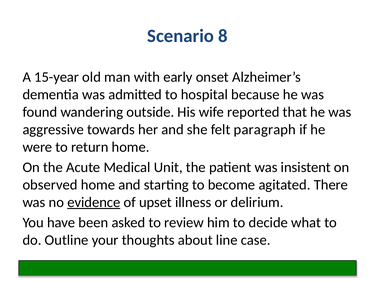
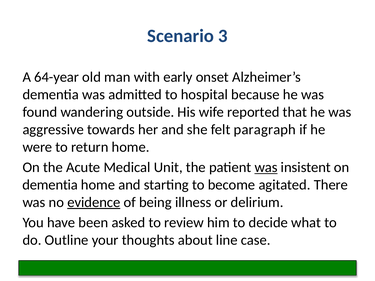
8: 8 -> 3
15-year: 15-year -> 64-year
was at (266, 167) underline: none -> present
observed at (50, 185): observed -> dementia
upset: upset -> being
